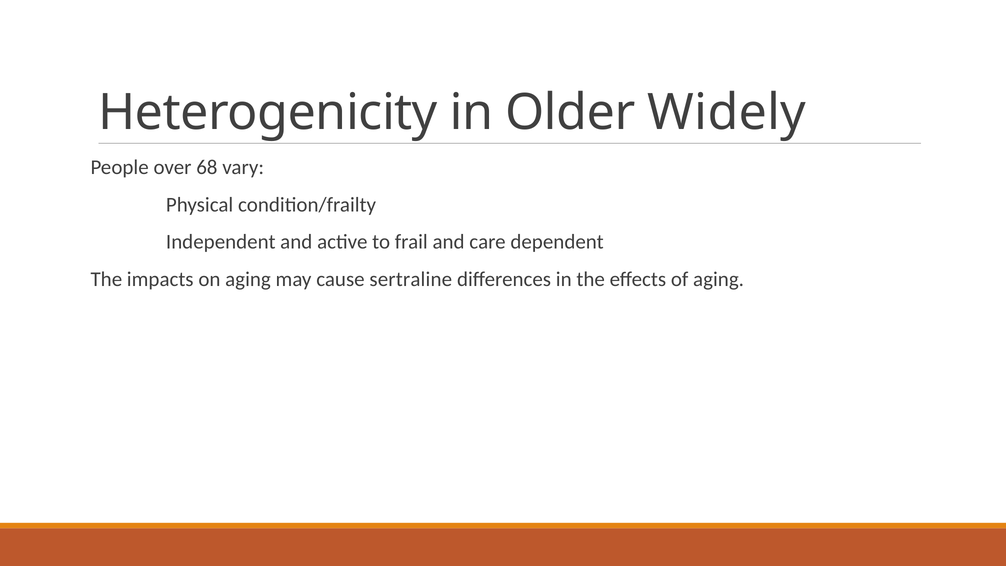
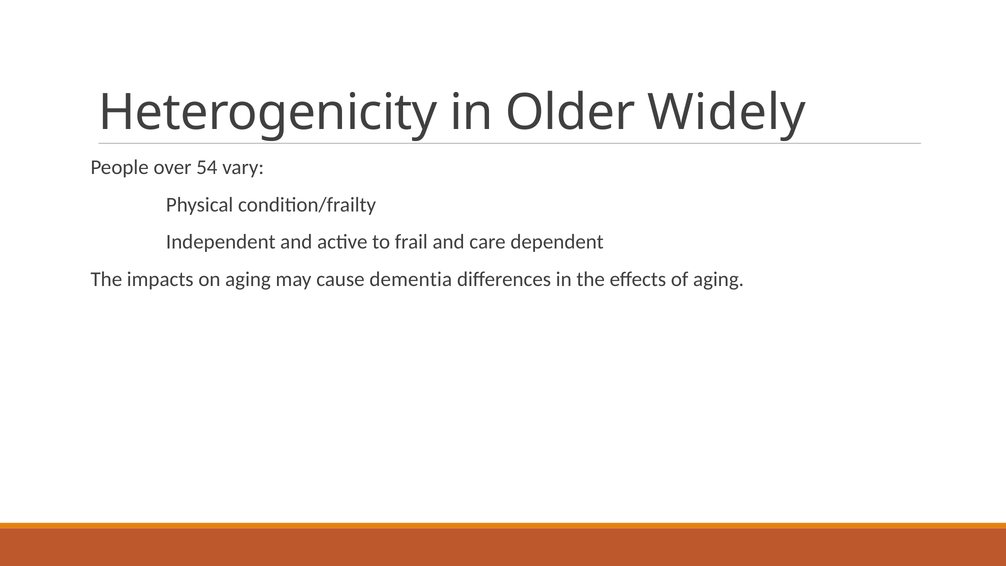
68: 68 -> 54
sertraline: sertraline -> dementia
